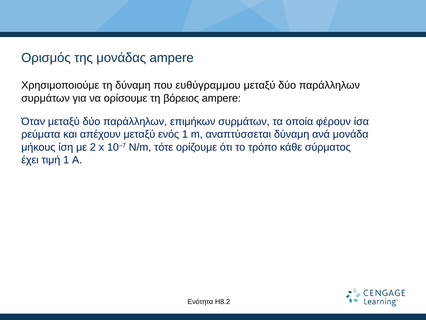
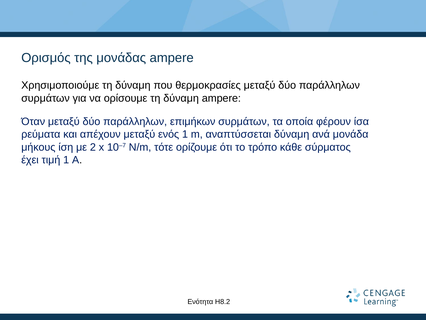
ευθύγραμμου: ευθύγραμμου -> θερμοκρασίες
ορίσουμε τη βόρειος: βόρειος -> δύναμη
